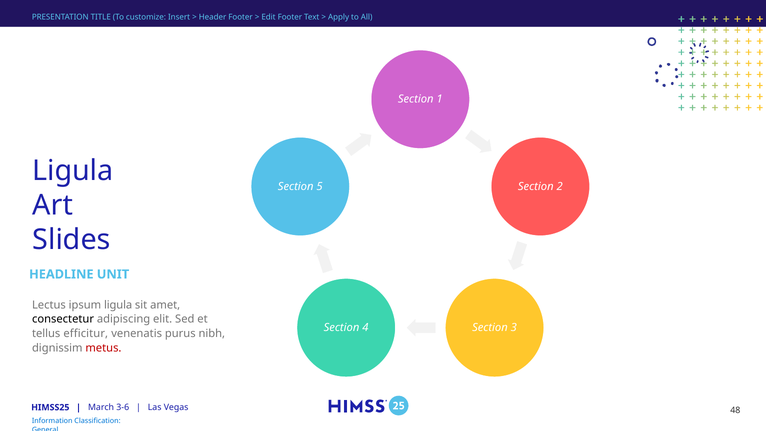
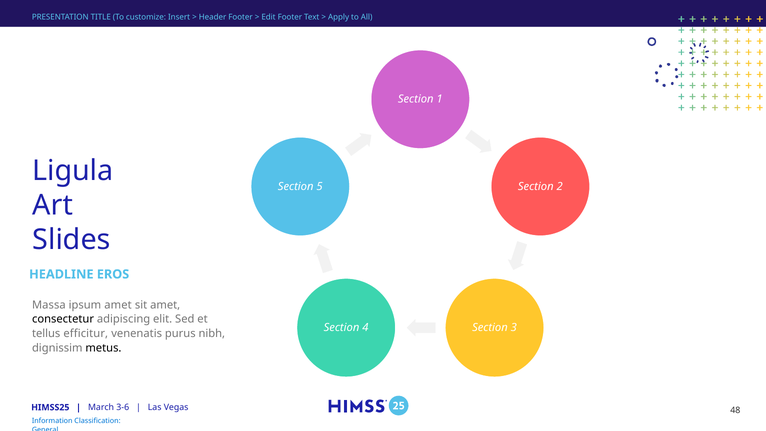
UNIT: UNIT -> EROS
Lectus: Lectus -> Massa
ipsum ligula: ligula -> amet
metus colour: red -> black
